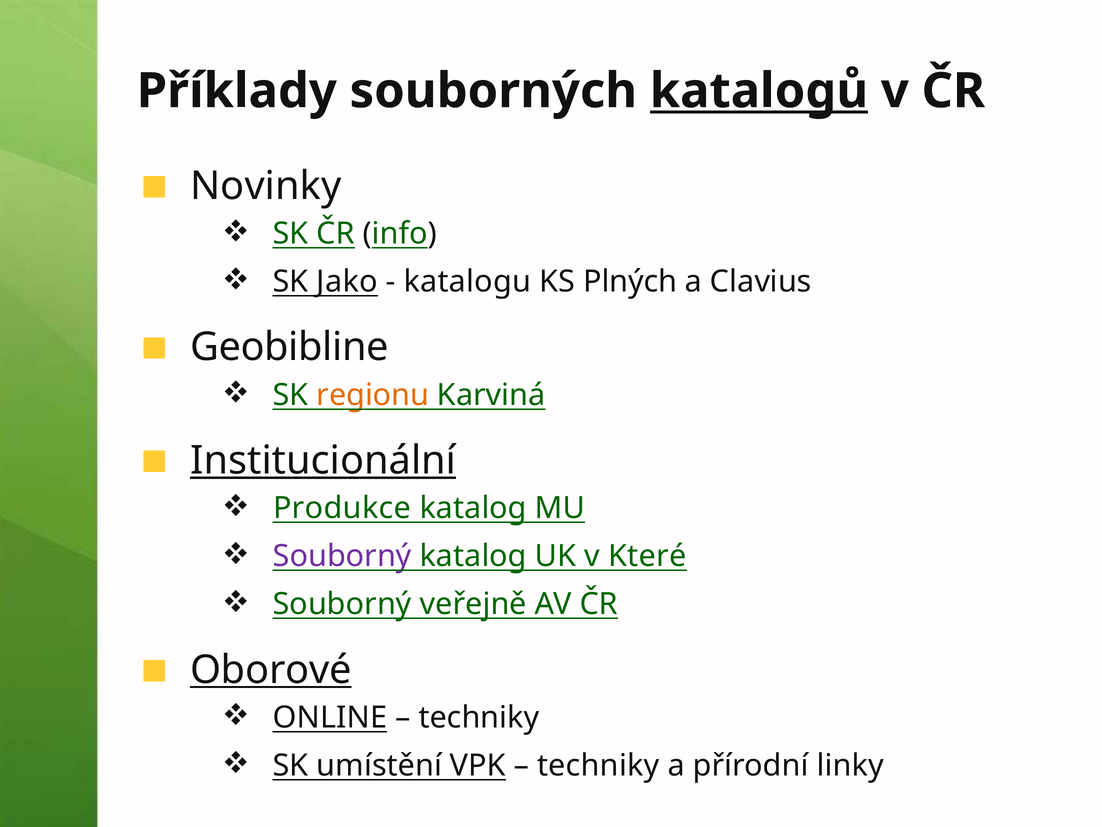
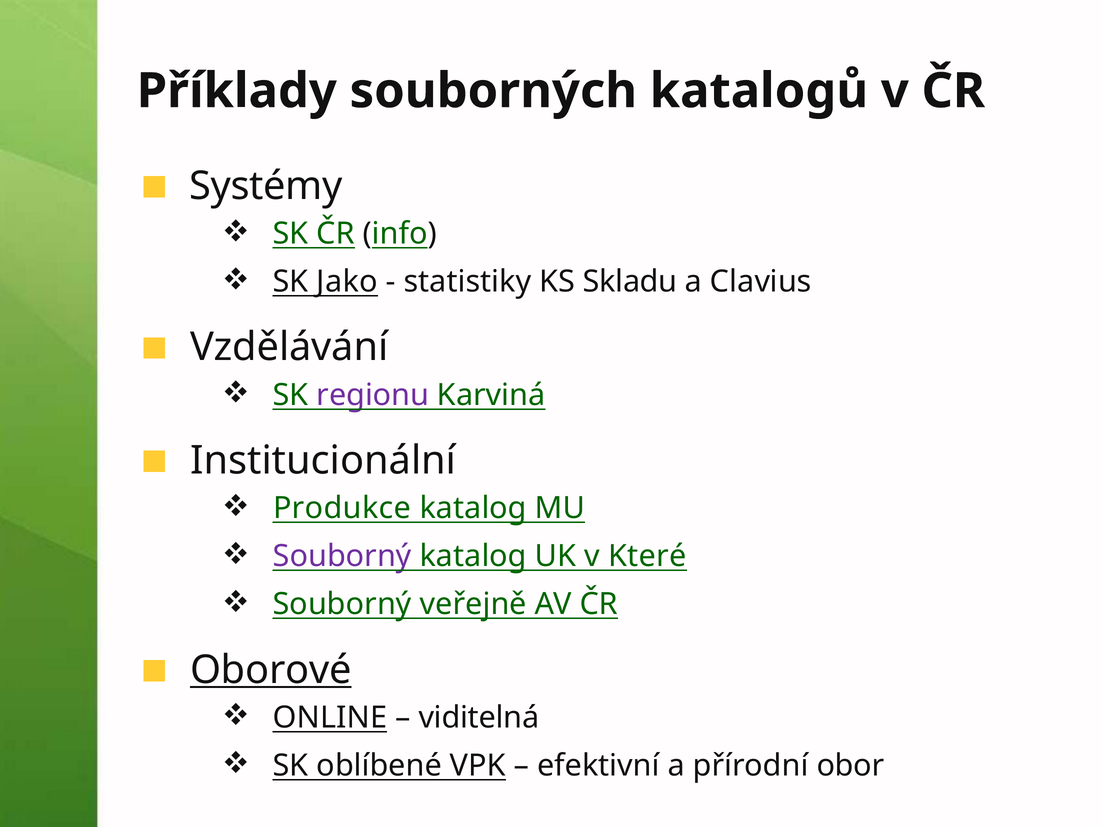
katalogů underline: present -> none
Novinky: Novinky -> Systémy
katalogu: katalogu -> statistiky
Plných: Plných -> Skladu
Geobibline: Geobibline -> Vzdělávání
regionu colour: orange -> purple
Institucionální underline: present -> none
techniky at (479, 717): techniky -> viditelná
umístění: umístění -> oblíbené
techniky at (598, 765): techniky -> efektivní
linky: linky -> obor
